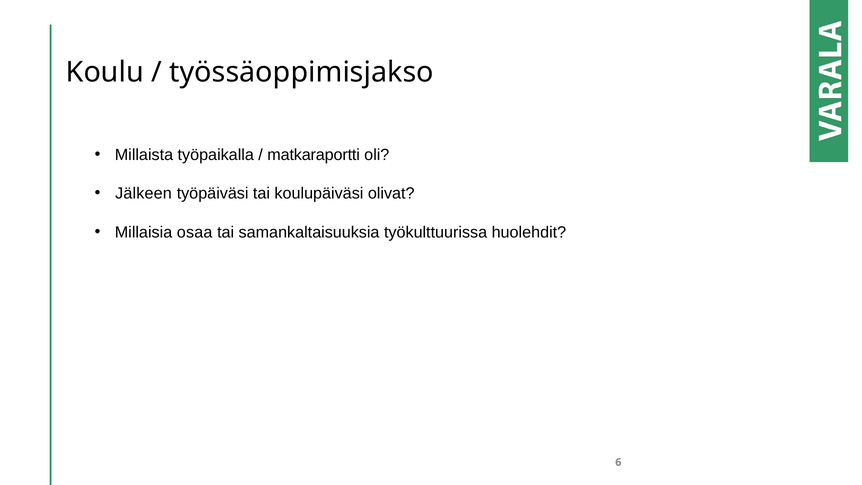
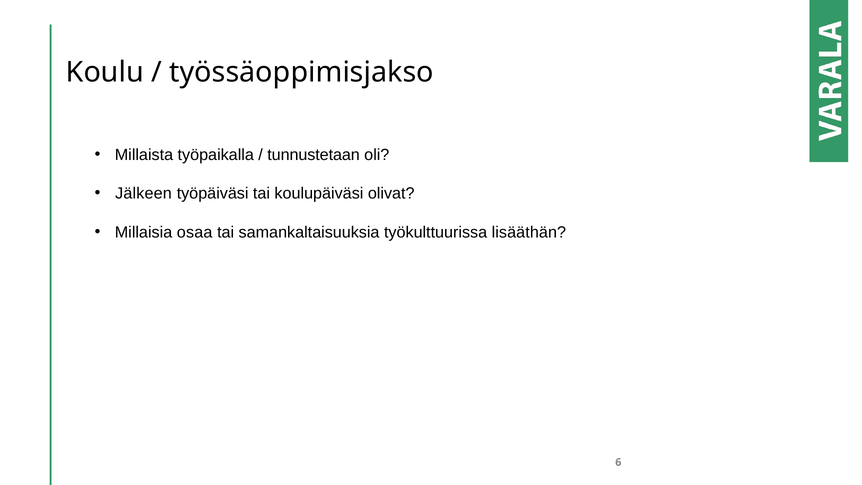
matkaraportti: matkaraportti -> tunnustetaan
huolehdit: huolehdit -> lisääthän
